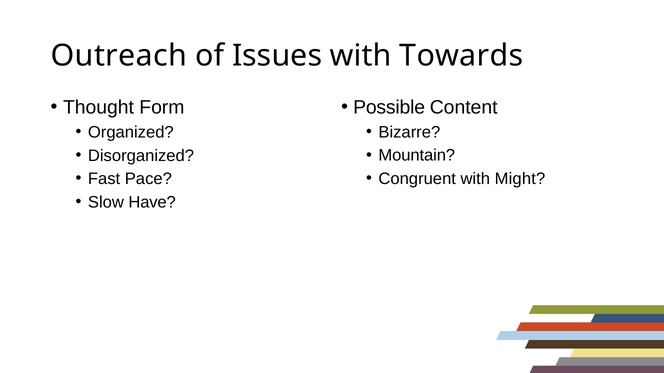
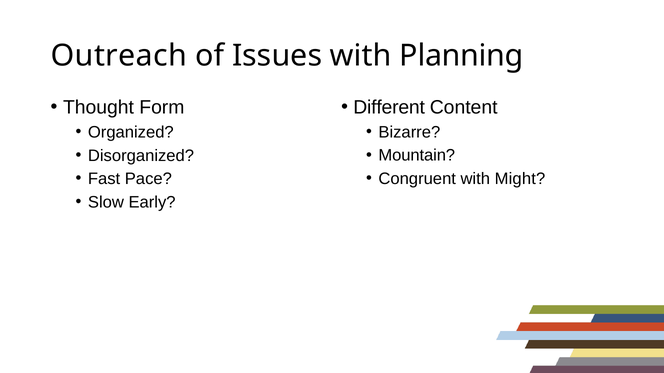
Towards: Towards -> Planning
Possible: Possible -> Different
Have: Have -> Early
